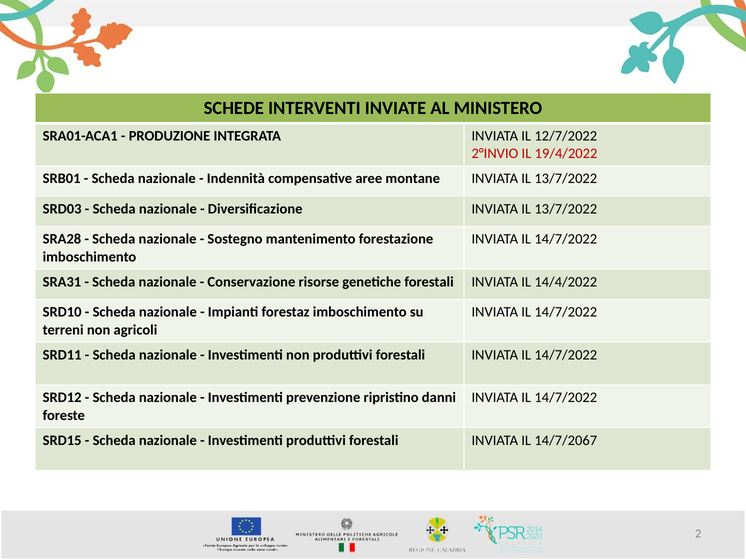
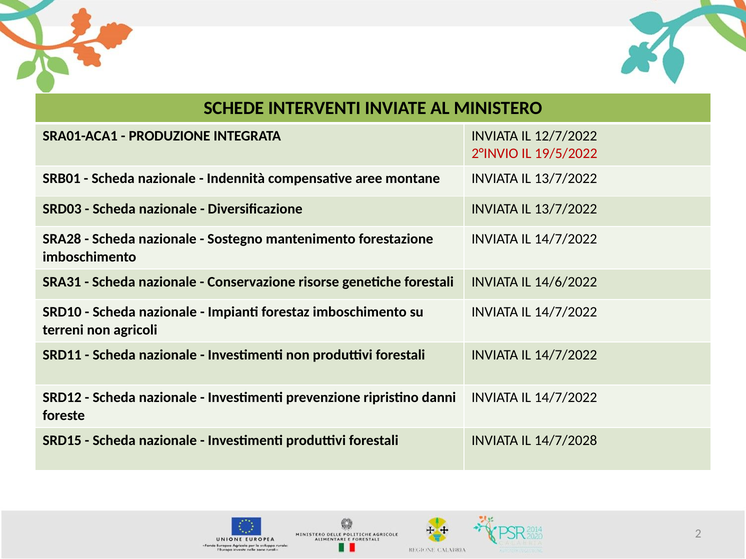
19/4/2022: 19/4/2022 -> 19/5/2022
14/4/2022: 14/4/2022 -> 14/6/2022
14/7/2067: 14/7/2067 -> 14/7/2028
